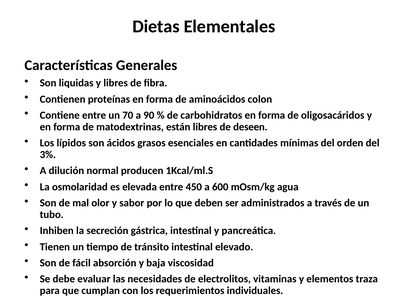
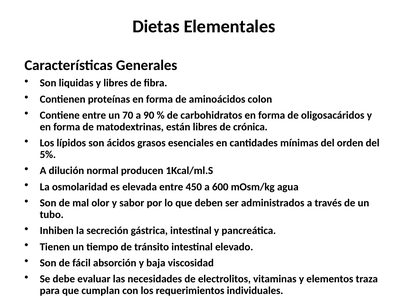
deseen: deseen -> crónica
3%: 3% -> 5%
